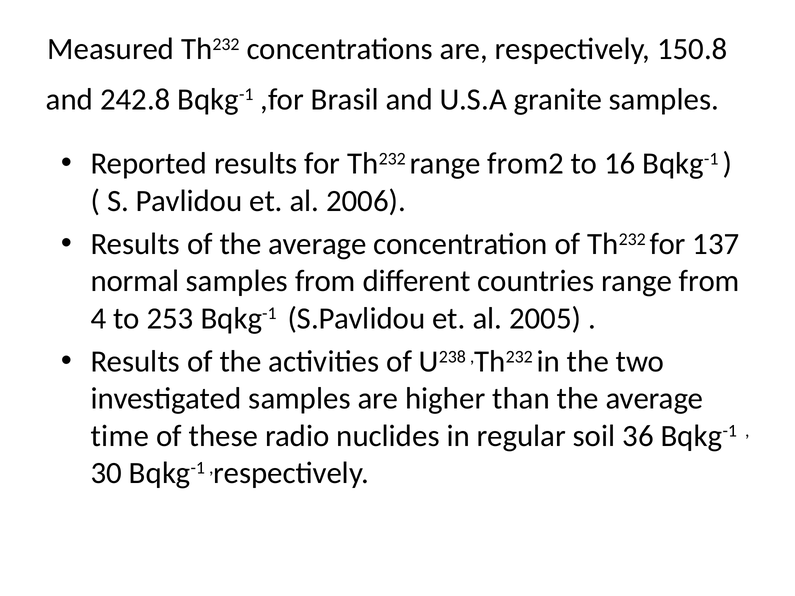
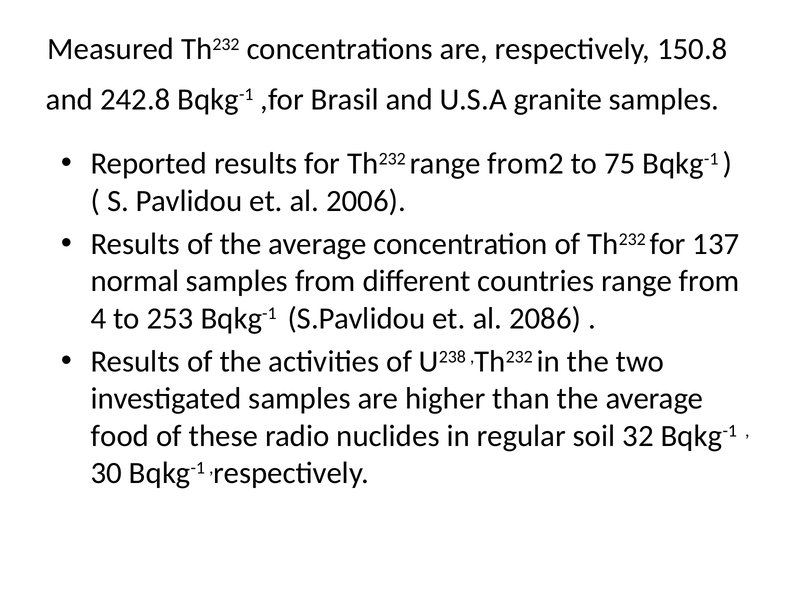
16: 16 -> 75
2005: 2005 -> 2086
time: time -> food
36: 36 -> 32
